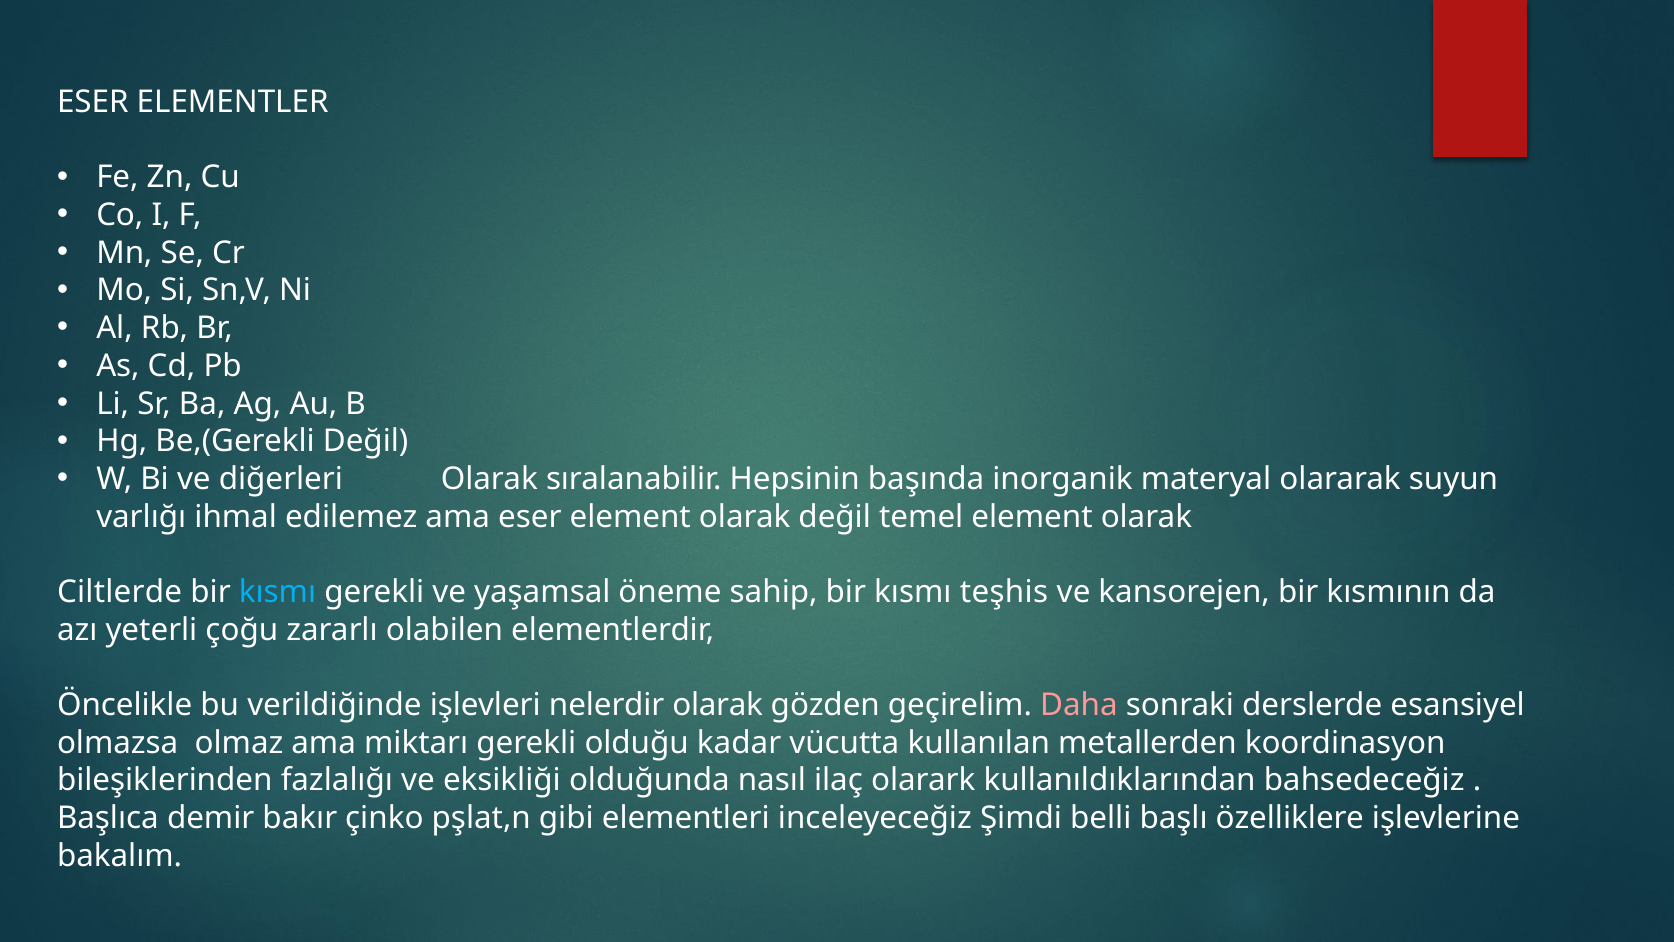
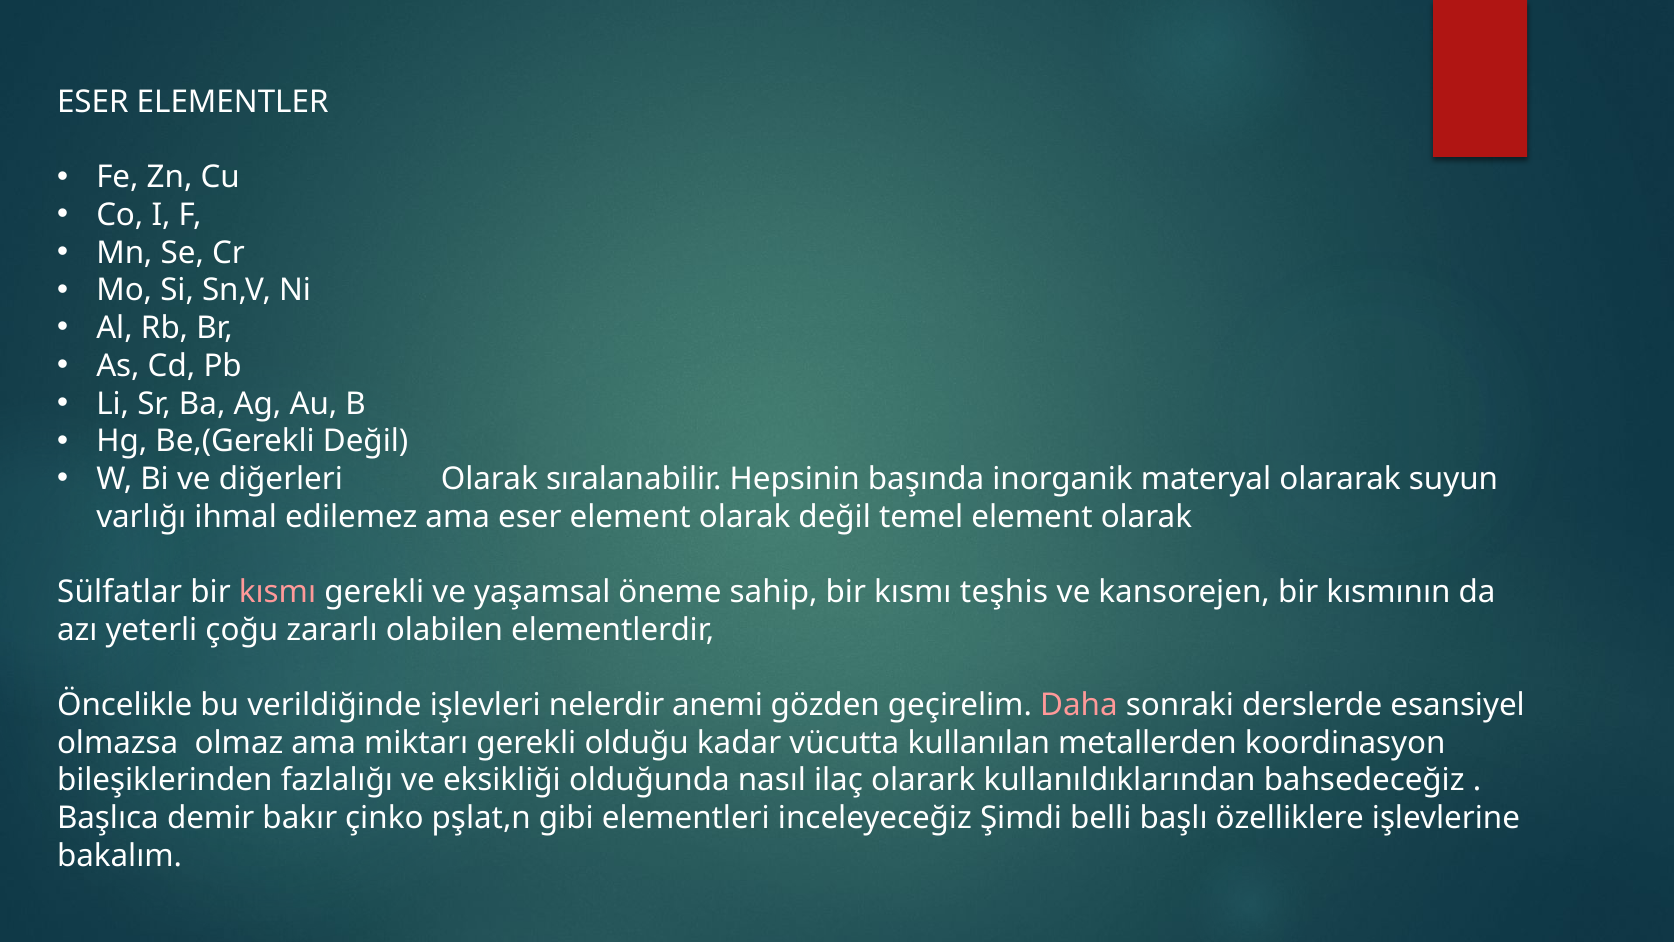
Ciltlerde: Ciltlerde -> Sülfatlar
kısmı at (278, 592) colour: light blue -> pink
nelerdir olarak: olarak -> anemi
